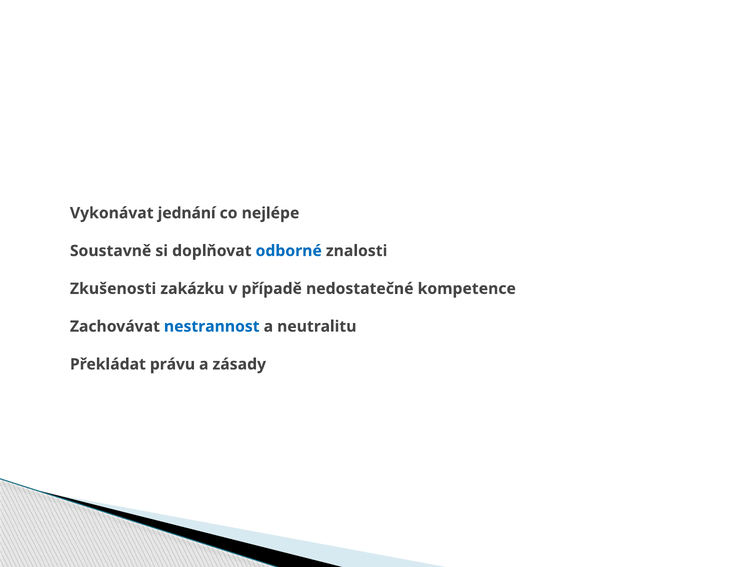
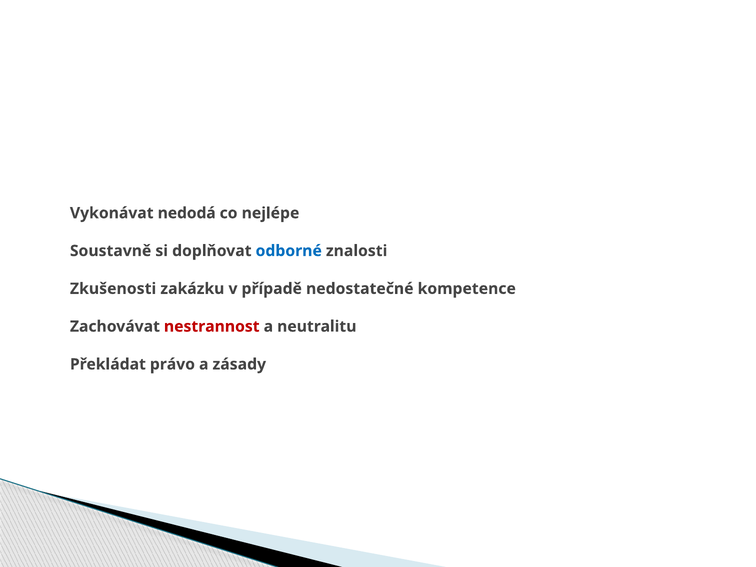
jednání: jednání -> nedodá
nestrannost colour: blue -> red
právu: právu -> právo
